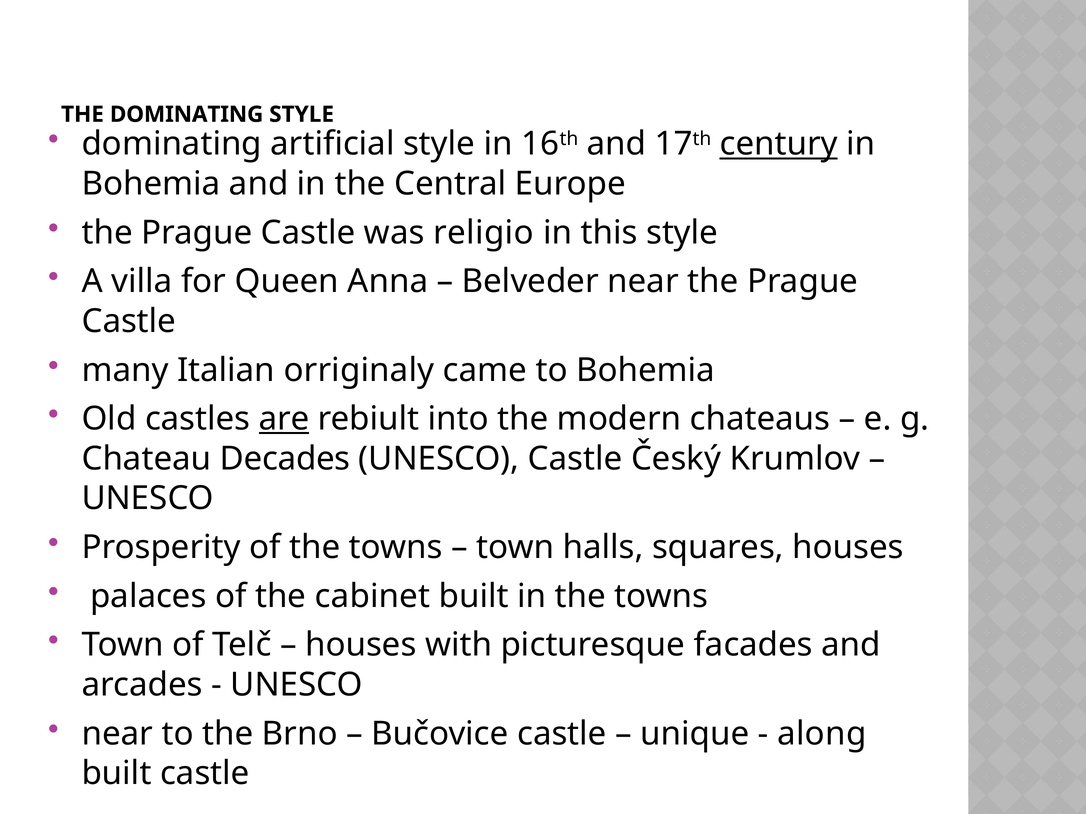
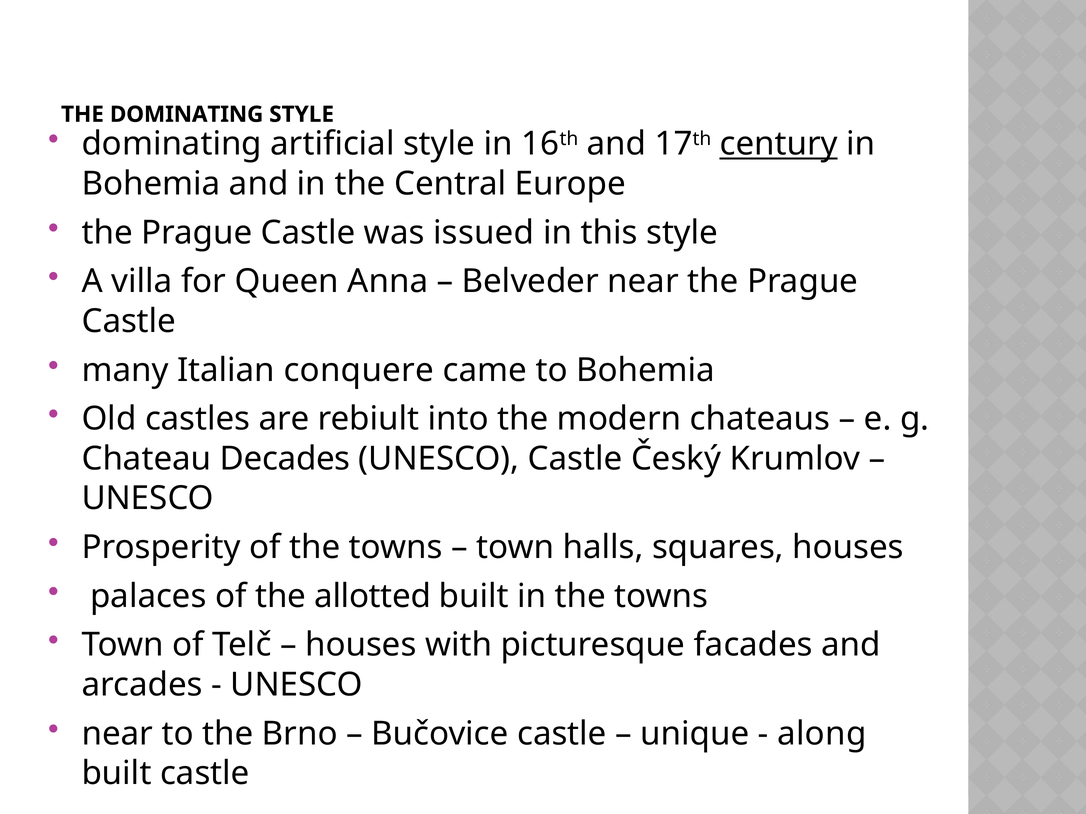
religio: religio -> issued
orriginaly: orriginaly -> conquere
are underline: present -> none
cabinet: cabinet -> allotted
